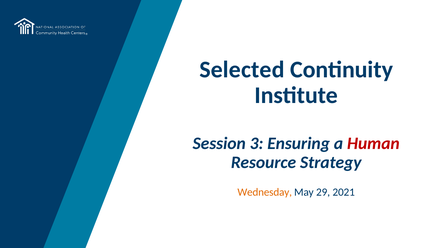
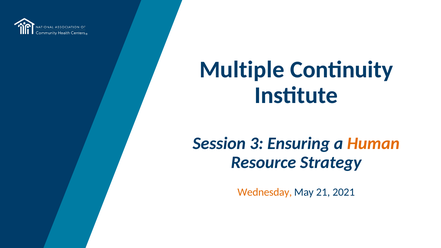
Selected: Selected -> Multiple
Human colour: red -> orange
29: 29 -> 21
